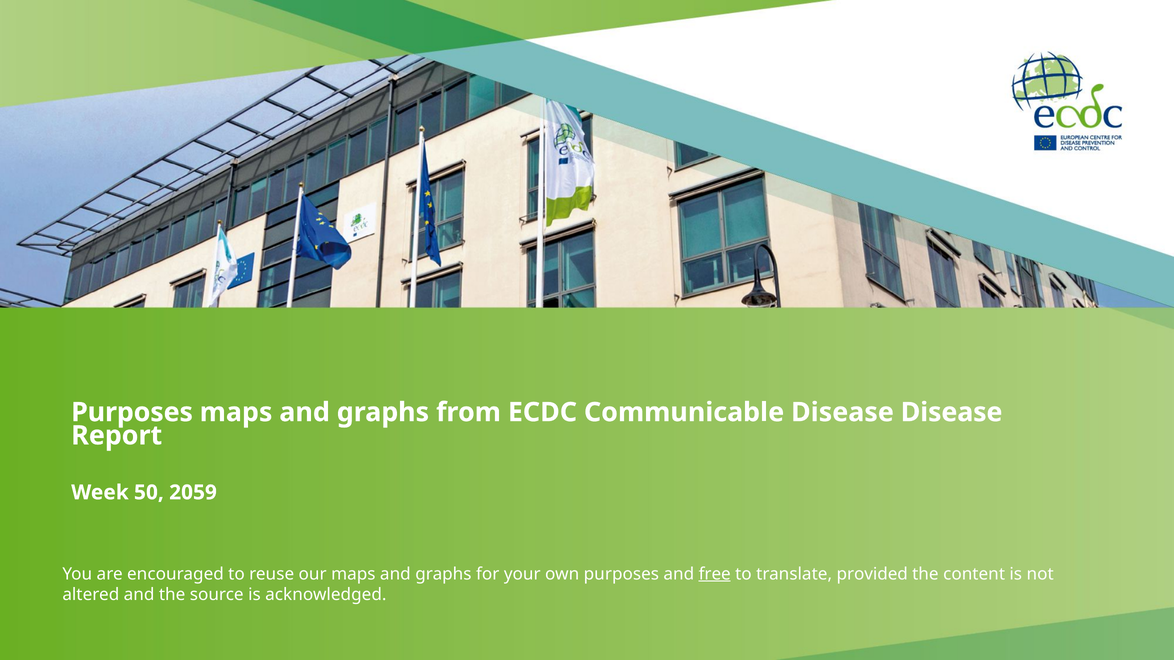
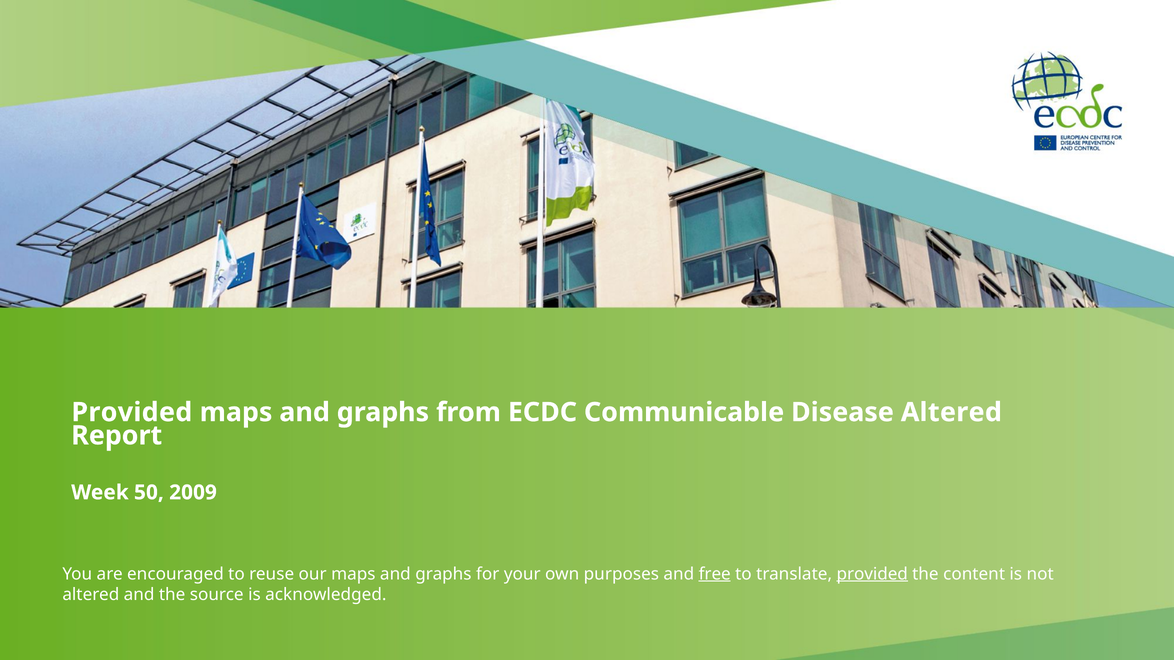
Purposes at (132, 413): Purposes -> Provided
Disease Disease: Disease -> Altered
2059: 2059 -> 2009
provided at (872, 574) underline: none -> present
